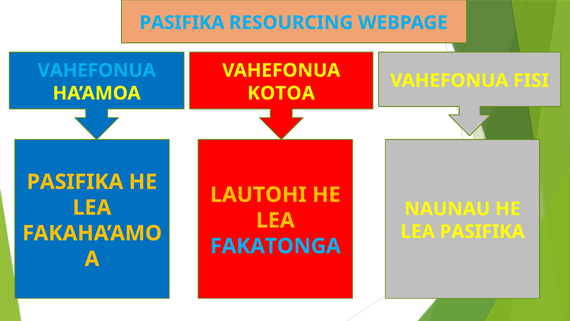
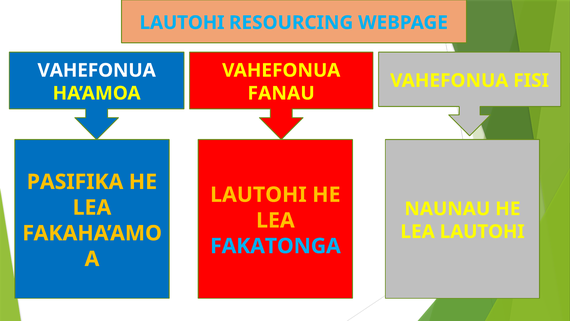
PASIFIKA at (182, 23): PASIFIKA -> LAUTOHI
VAHEFONUA at (97, 70) colour: light blue -> white
KOTOA: KOTOA -> FANAU
LEA PASIFIKA: PASIFIKA -> LAUTOHI
